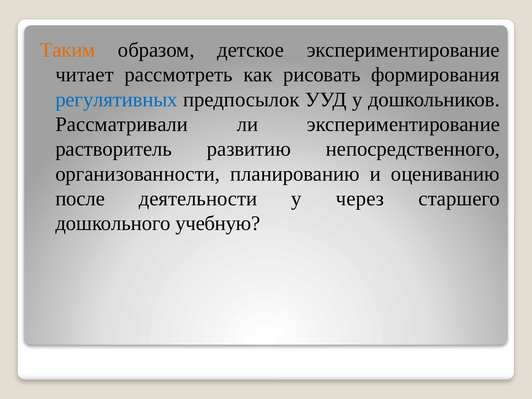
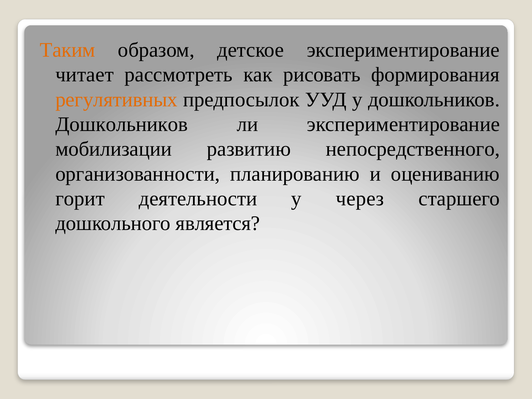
регулятивных colour: blue -> orange
Рассматривали at (122, 124): Рассматривали -> Дошкольников
растворитель: растворитель -> мобилизации
после: после -> горит
учебную: учебную -> является
